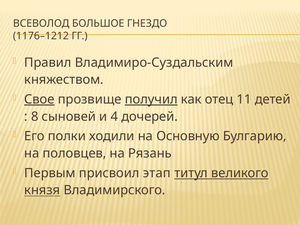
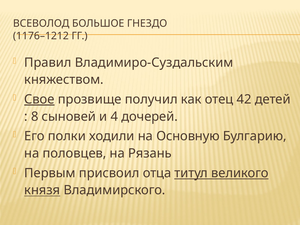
получил underline: present -> none
11: 11 -> 42
этап: этап -> отца
